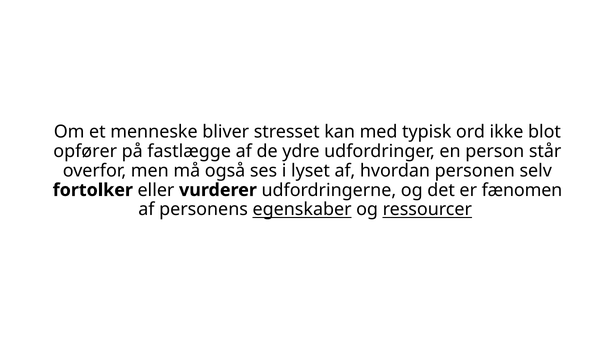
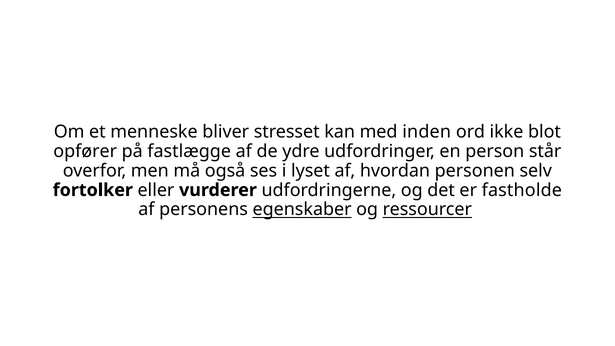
typisk: typisk -> inden
fænomen: fænomen -> fastholde
